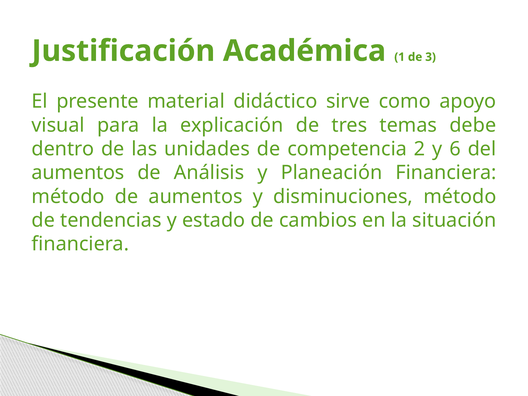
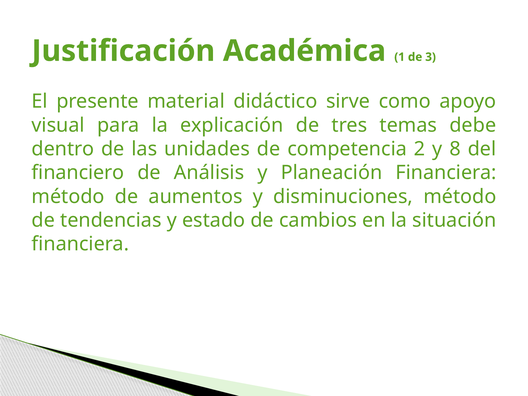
6: 6 -> 8
aumentos at (78, 173): aumentos -> financiero
